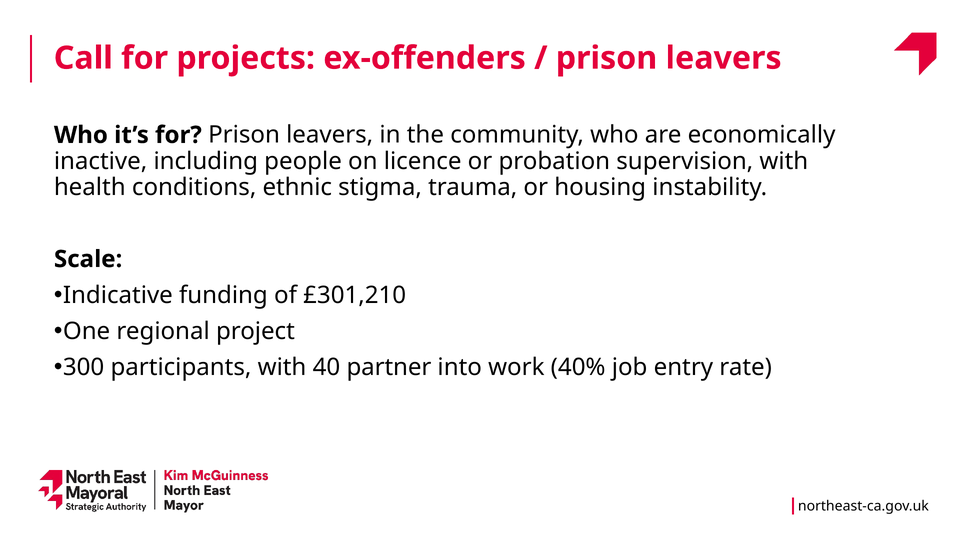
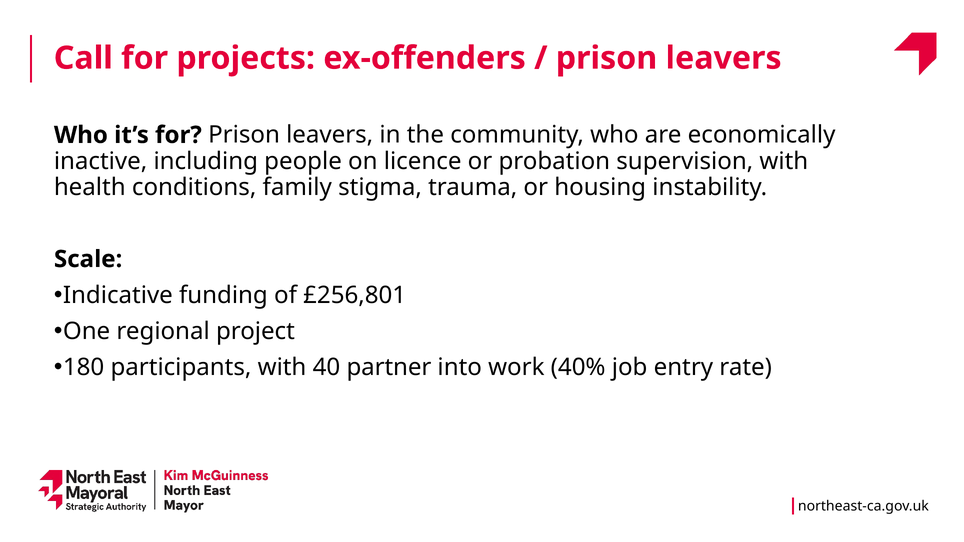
ethnic: ethnic -> family
£301,210: £301,210 -> £256,801
300: 300 -> 180
